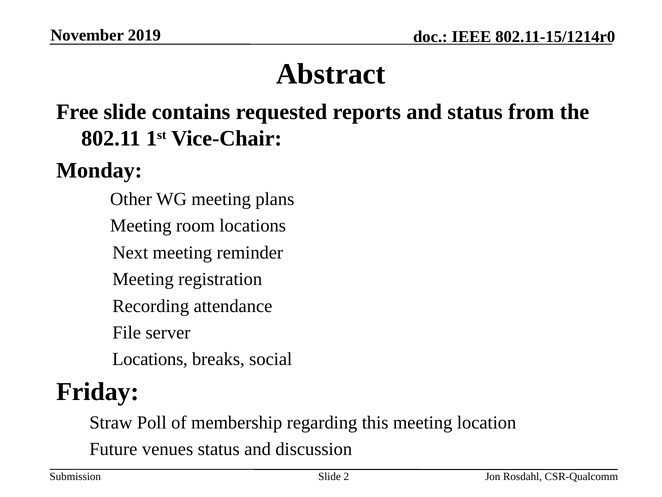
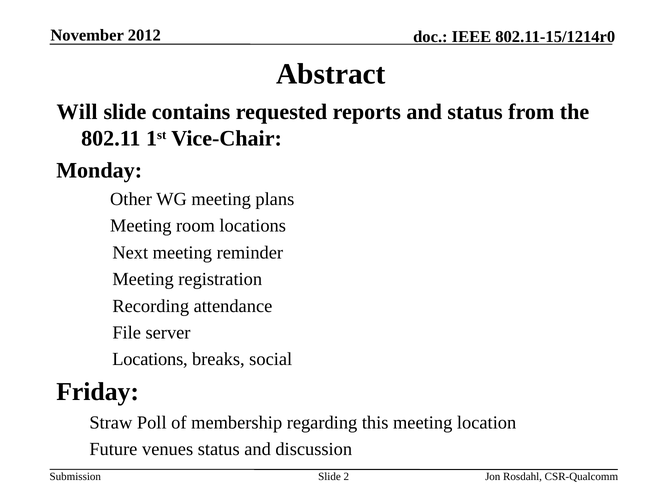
2019: 2019 -> 2012
Free: Free -> Will
